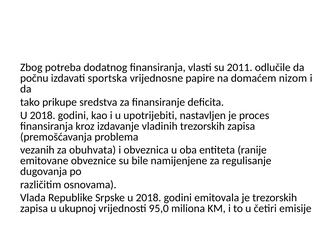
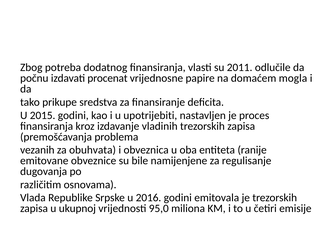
sportska: sportska -> procenat
nizom: nizom -> mogla
2018 at (43, 115): 2018 -> 2015
Srpske u 2018: 2018 -> 2016
